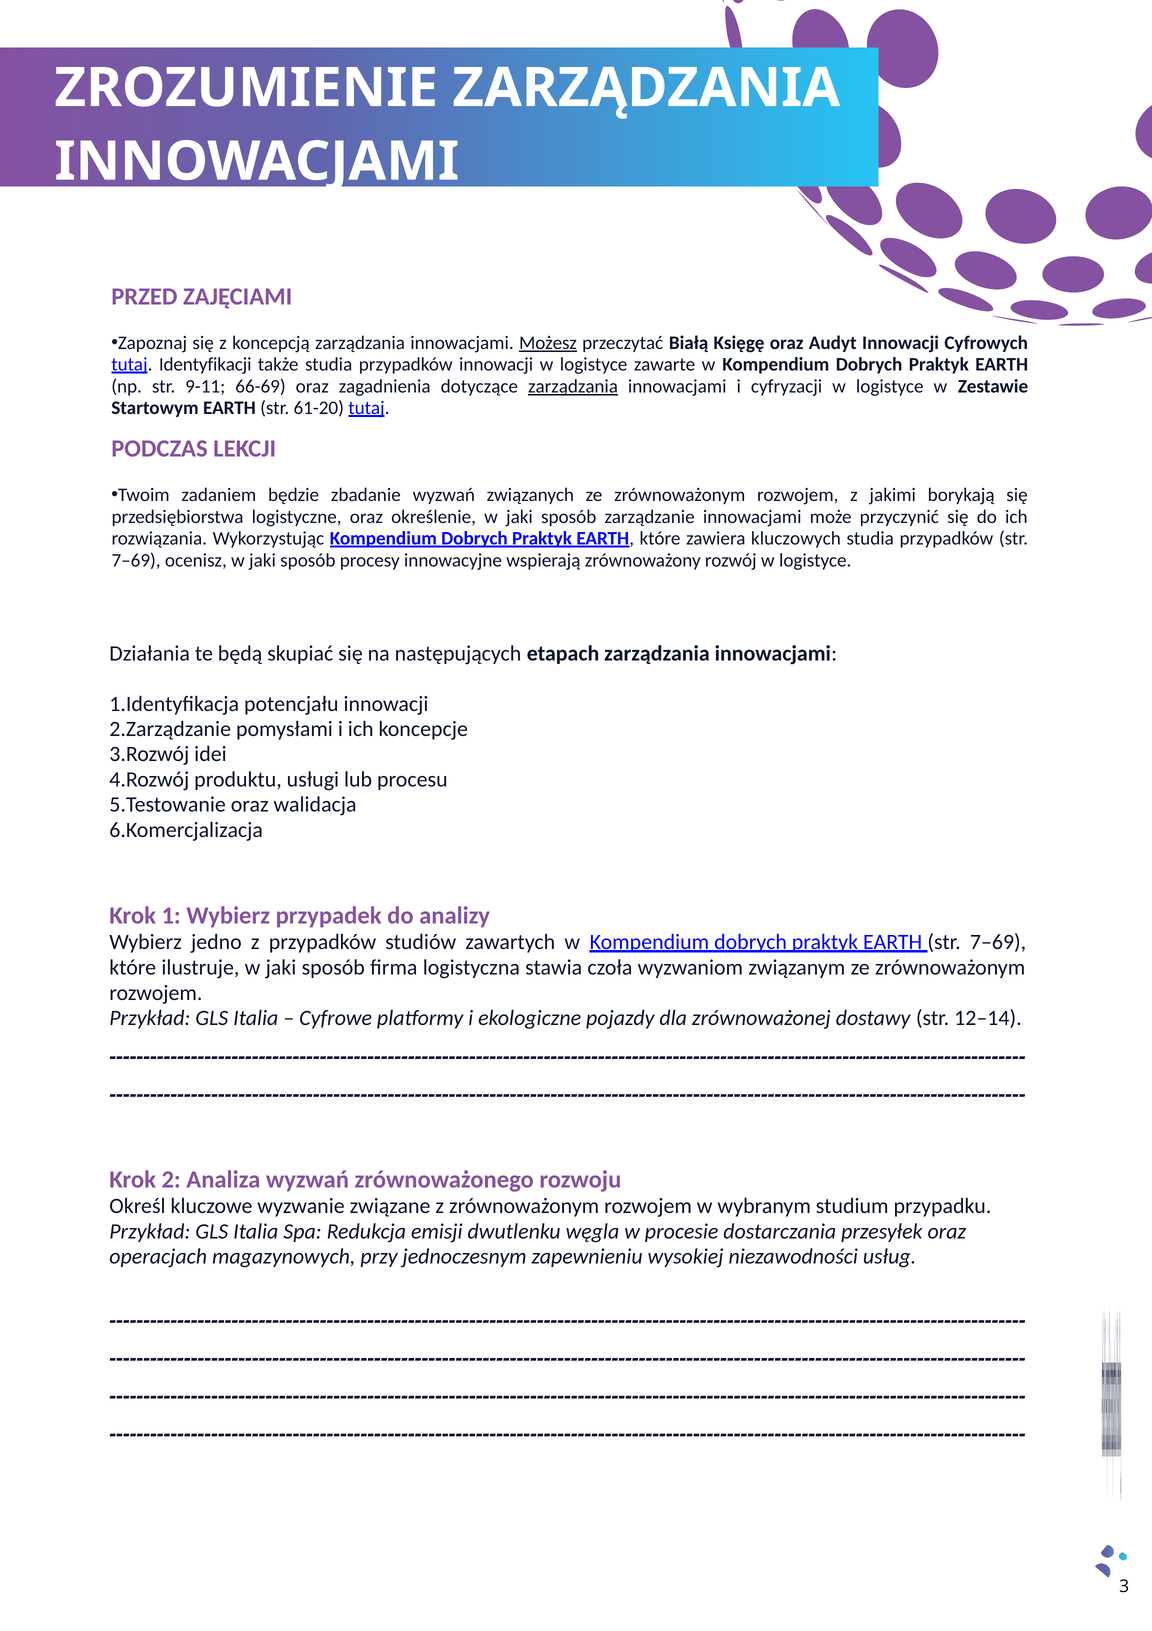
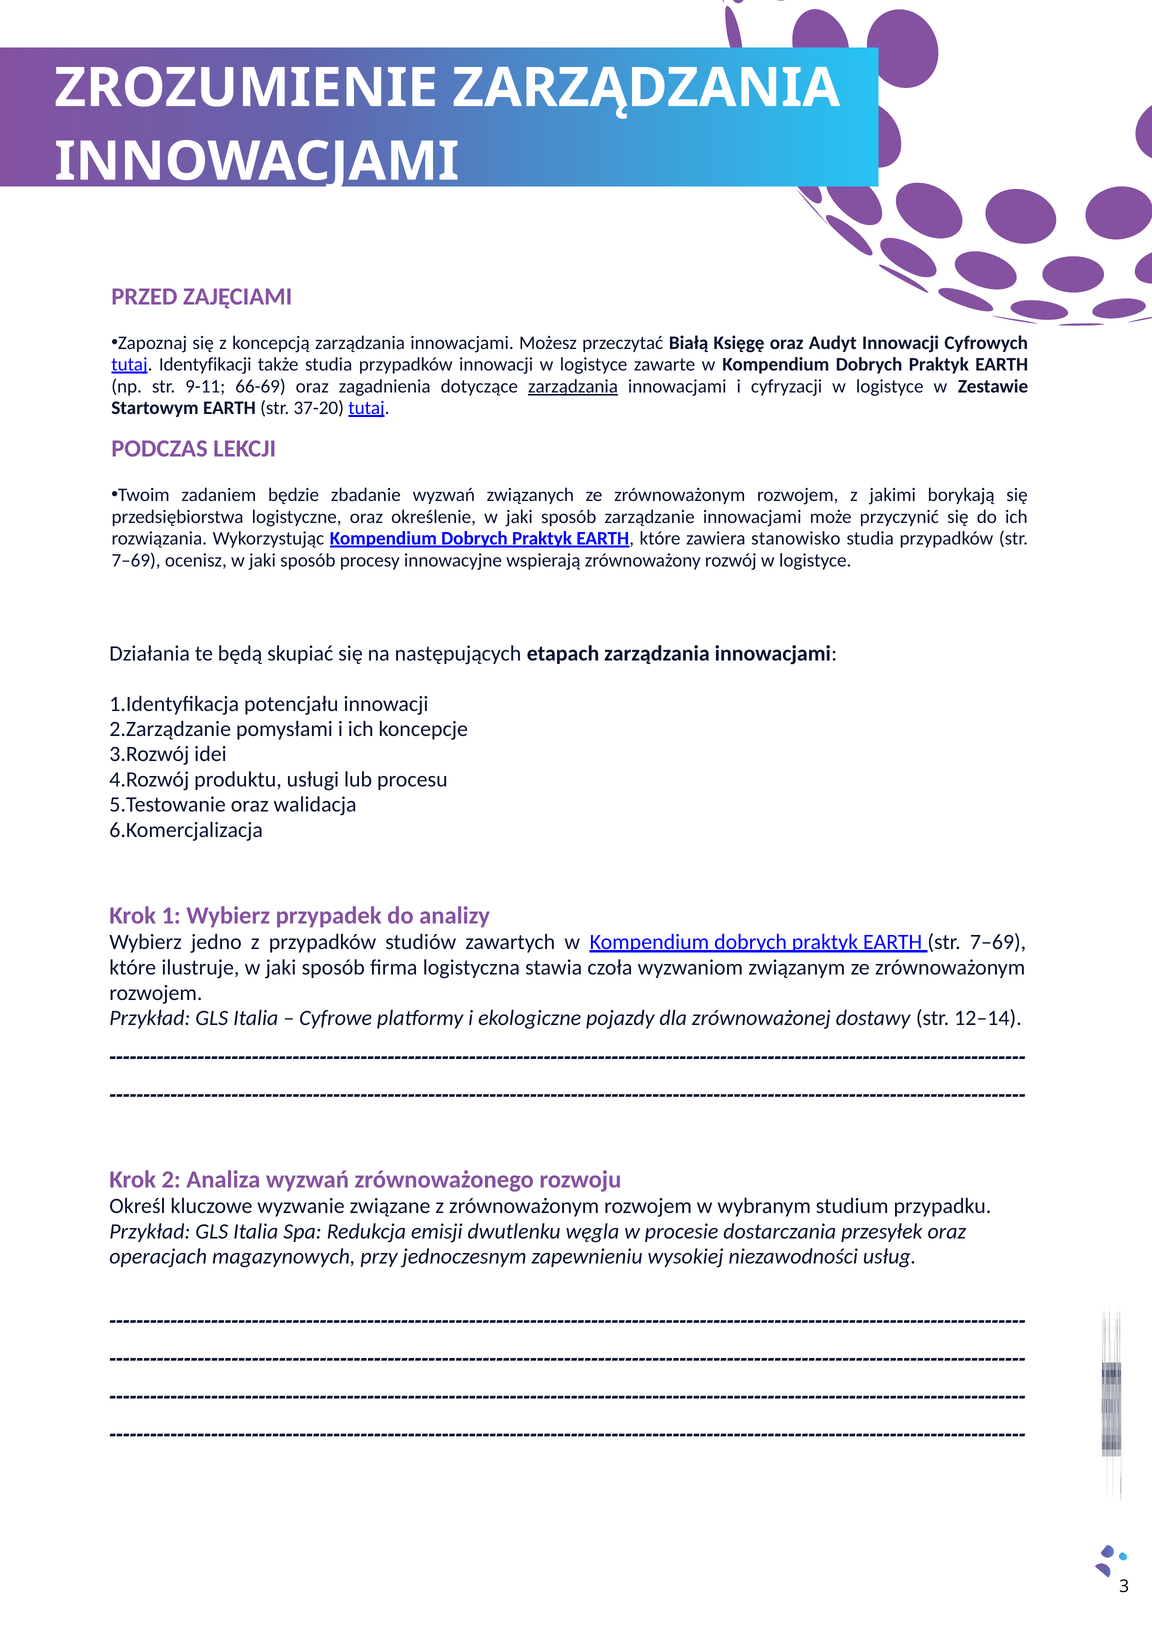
Możesz underline: present -> none
61-20: 61-20 -> 37-20
kluczowych: kluczowych -> stanowisko
